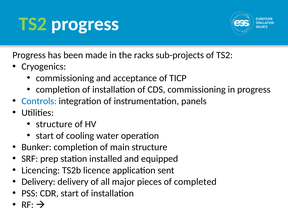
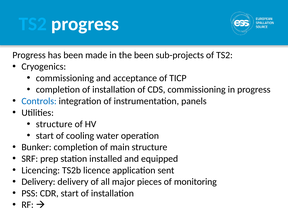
TS2 at (33, 24) colour: light green -> light blue
the racks: racks -> been
completed: completed -> monitoring
